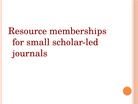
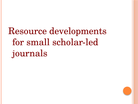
memberships: memberships -> developments
